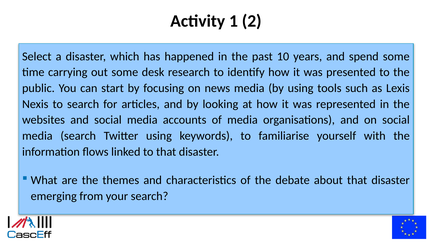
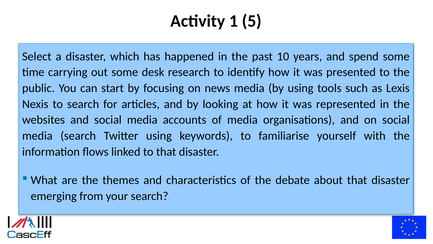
2: 2 -> 5
